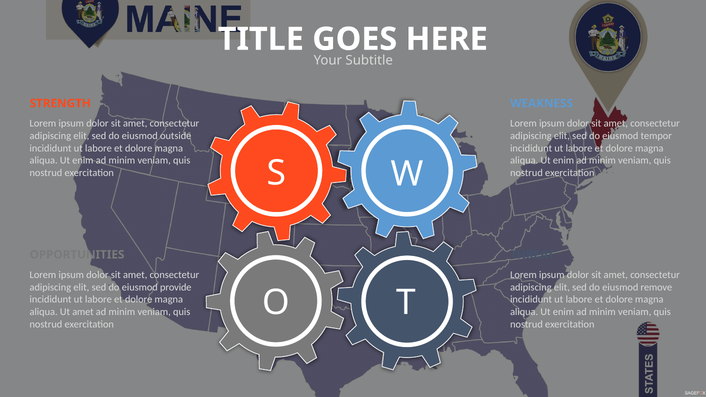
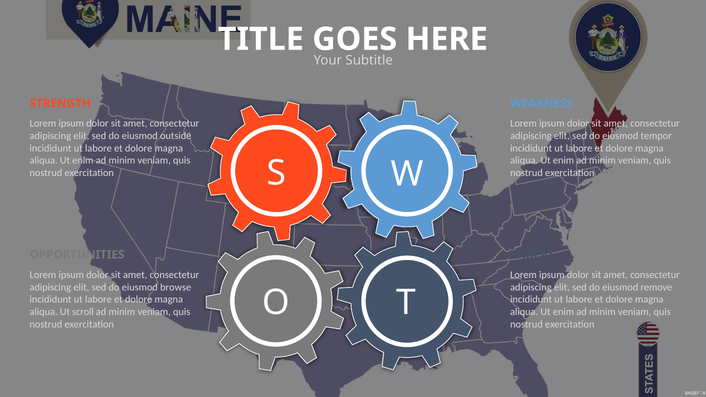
provide: provide -> browse
Ut amet: amet -> scroll
